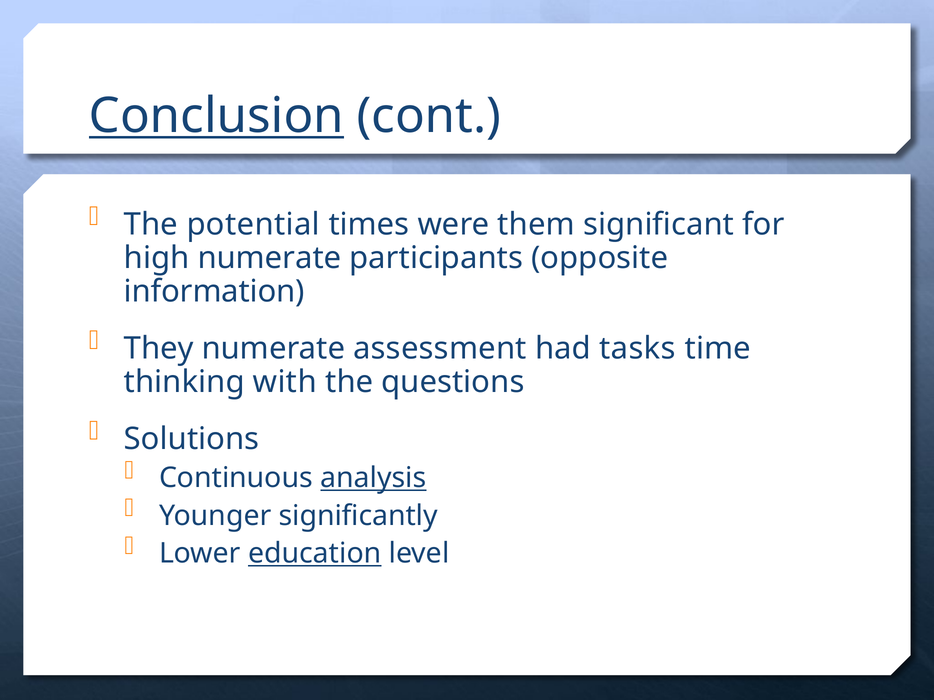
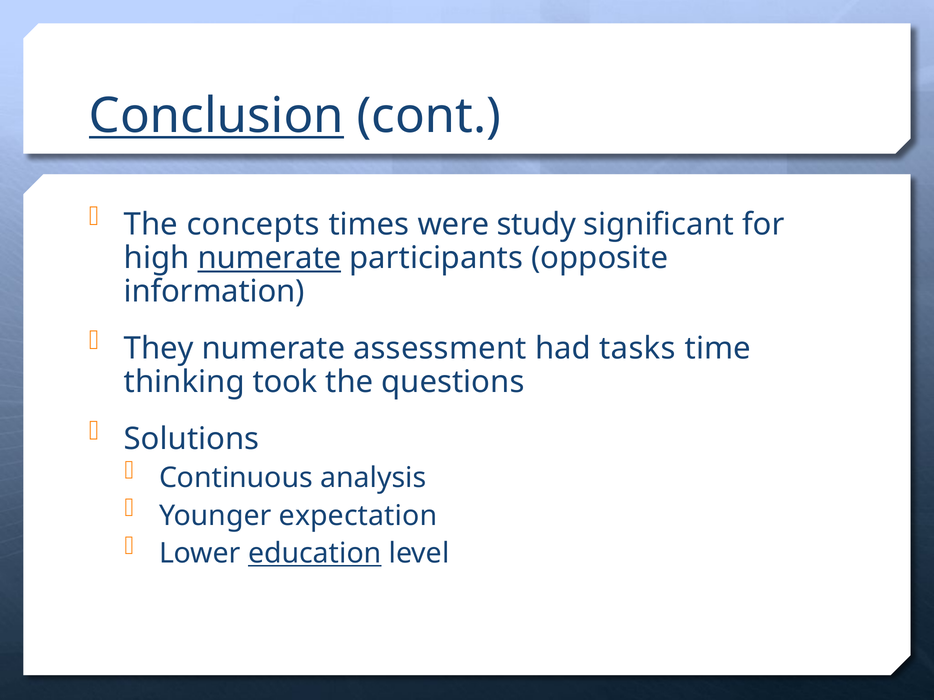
potential: potential -> concepts
them: them -> study
numerate at (269, 258) underline: none -> present
with: with -> took
analysis underline: present -> none
significantly: significantly -> expectation
